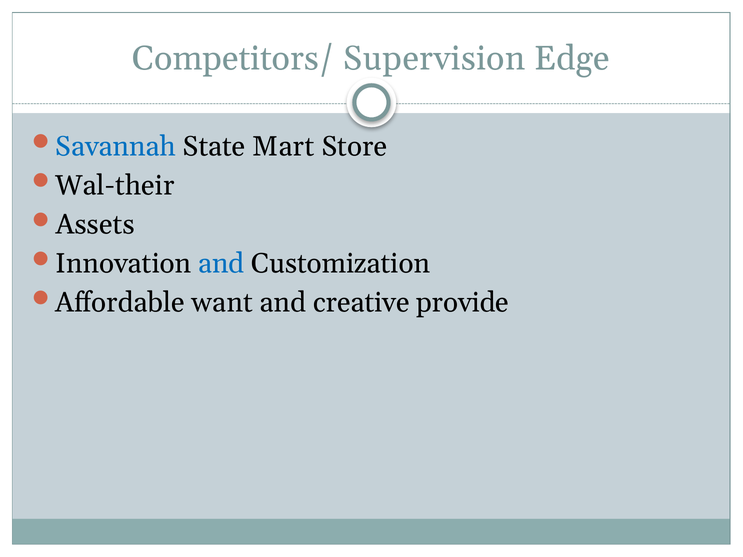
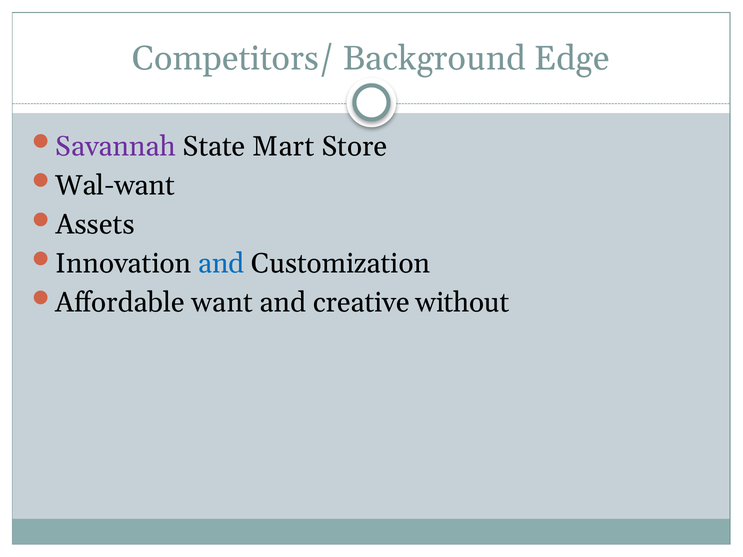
Supervision: Supervision -> Background
Savannah colour: blue -> purple
Wal-their: Wal-their -> Wal-want
provide: provide -> without
